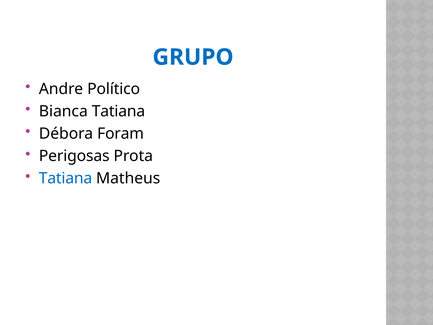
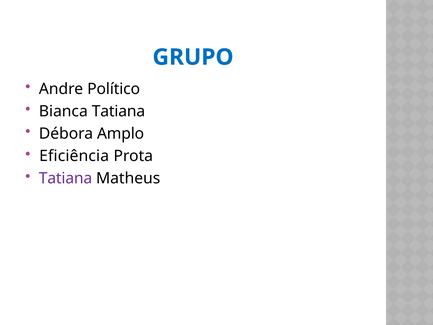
Foram: Foram -> Amplo
Perigosas: Perigosas -> Eficiência
Tatiana at (66, 178) colour: blue -> purple
